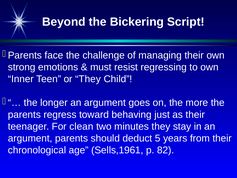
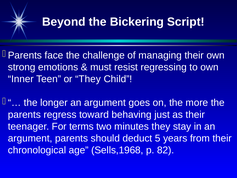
clean: clean -> terms
Sells,1961: Sells,1961 -> Sells,1968
